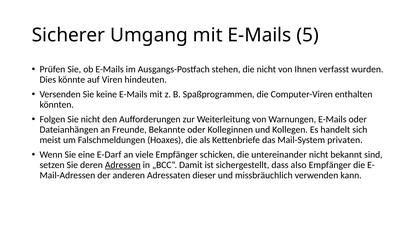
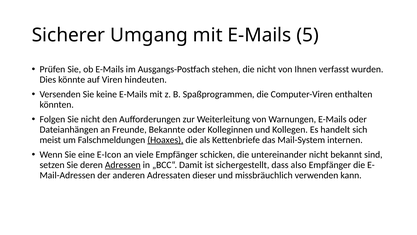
Hoaxes underline: none -> present
privaten: privaten -> internen
E-Darf: E-Darf -> E-Icon
